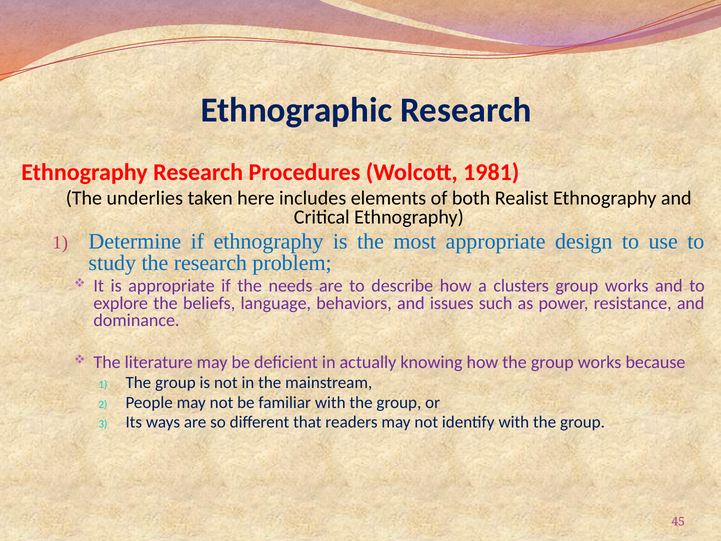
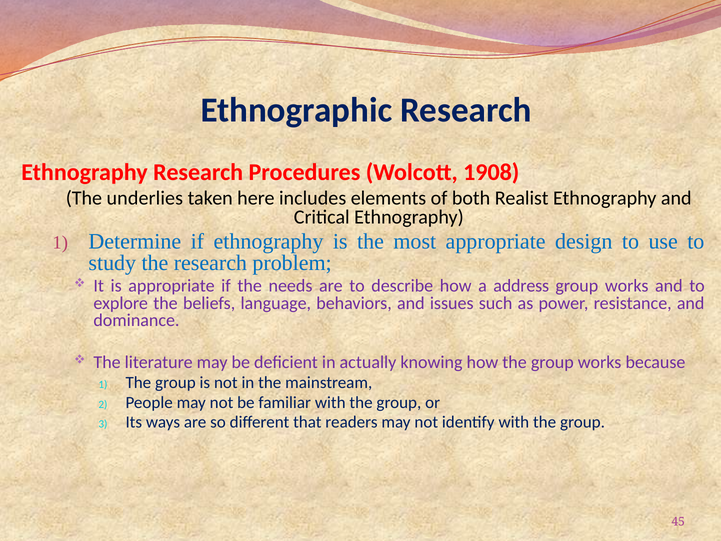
1981: 1981 -> 1908
clusters: clusters -> address
